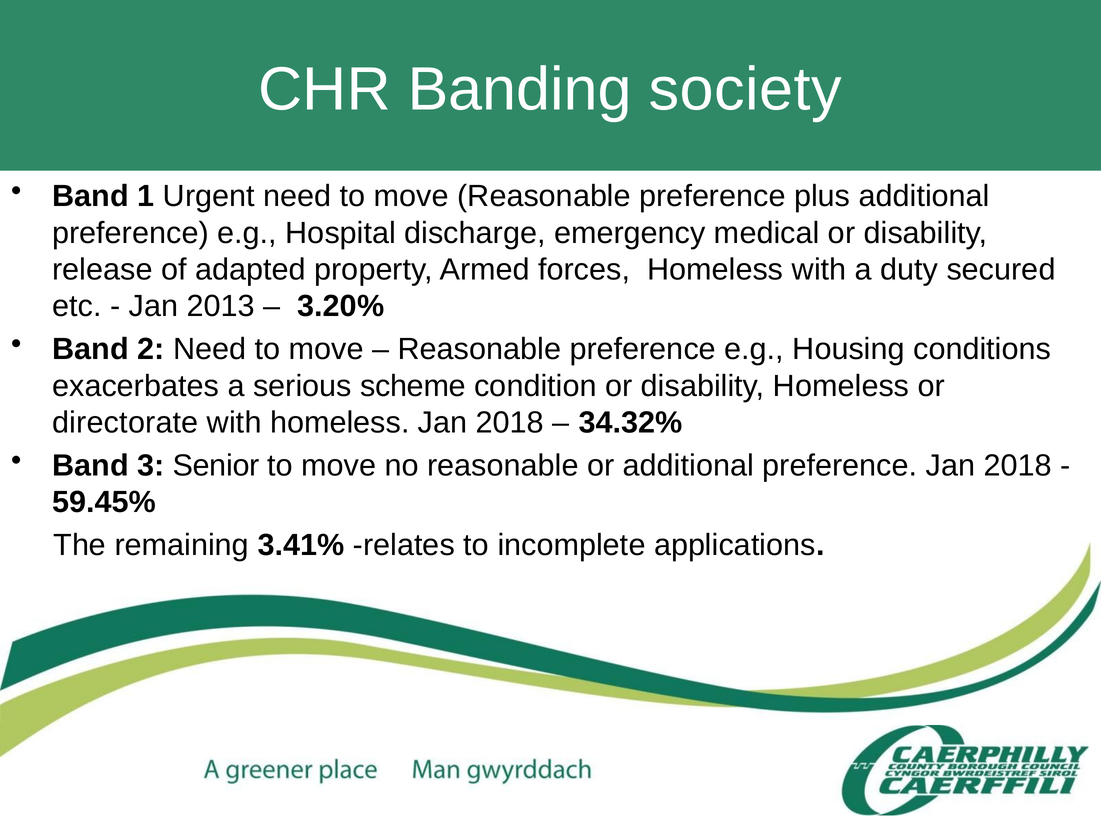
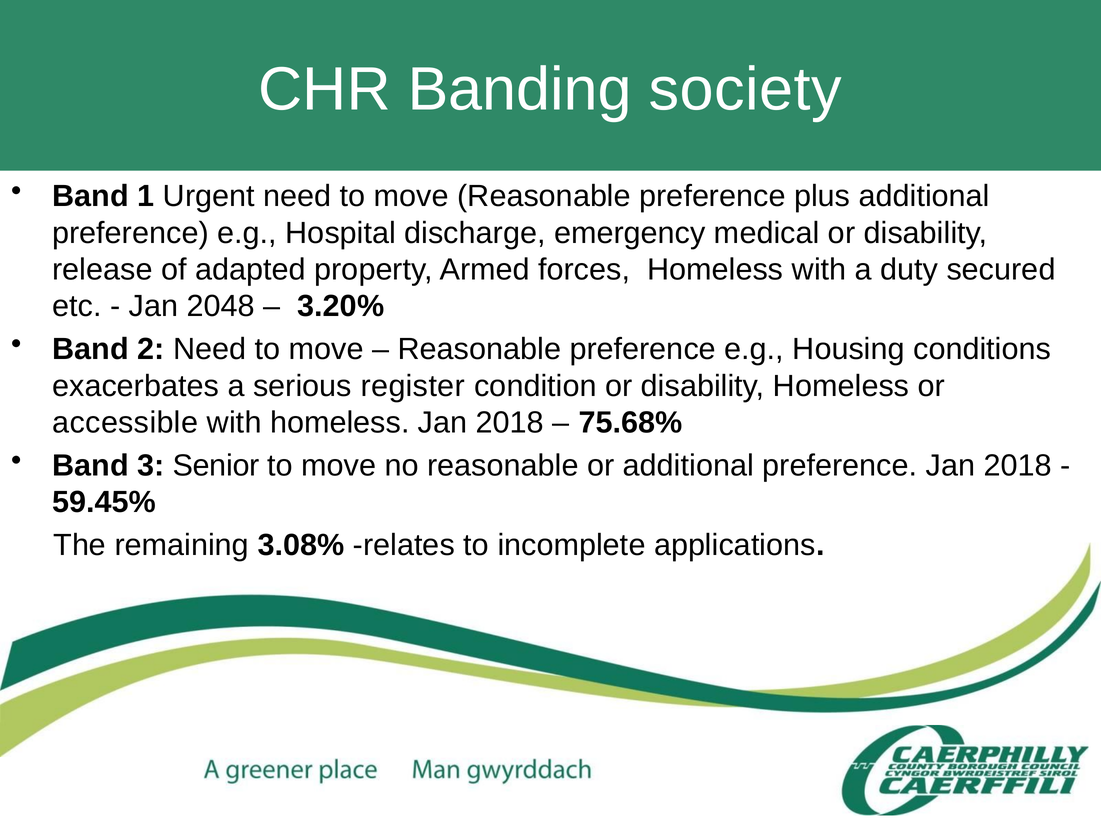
2013: 2013 -> 2048
scheme: scheme -> register
directorate: directorate -> accessible
34.32%: 34.32% -> 75.68%
3.41%: 3.41% -> 3.08%
